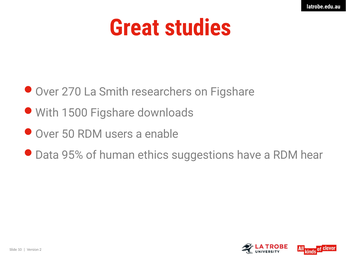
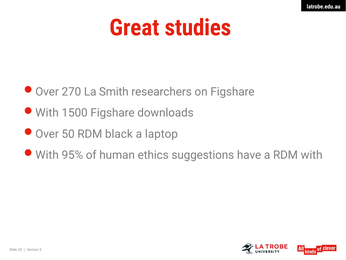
users: users -> black
enable: enable -> laptop
Data at (47, 155): Data -> With
RDM hear: hear -> with
